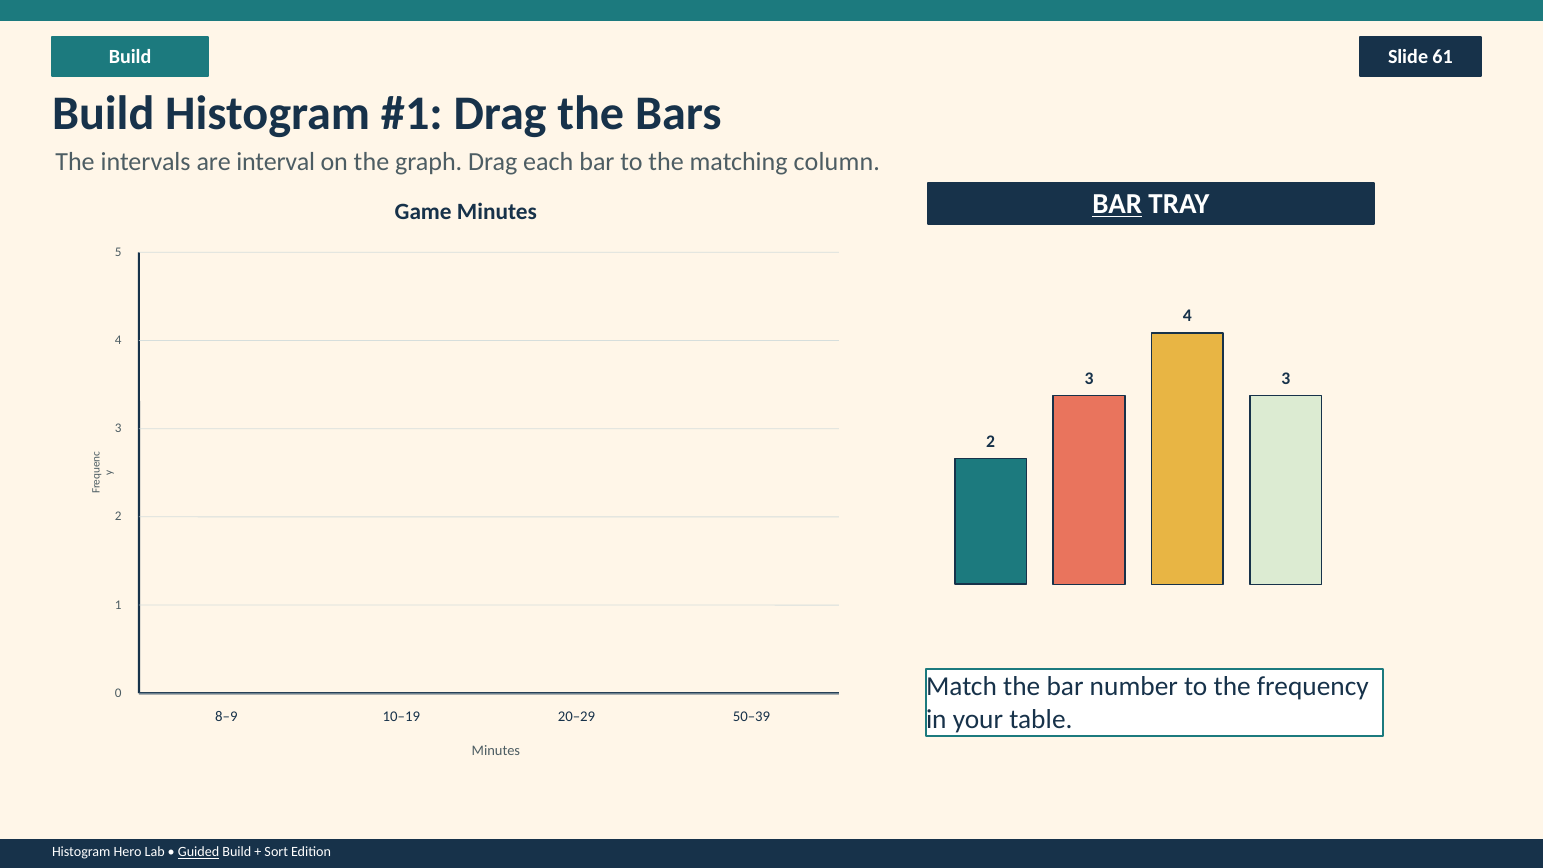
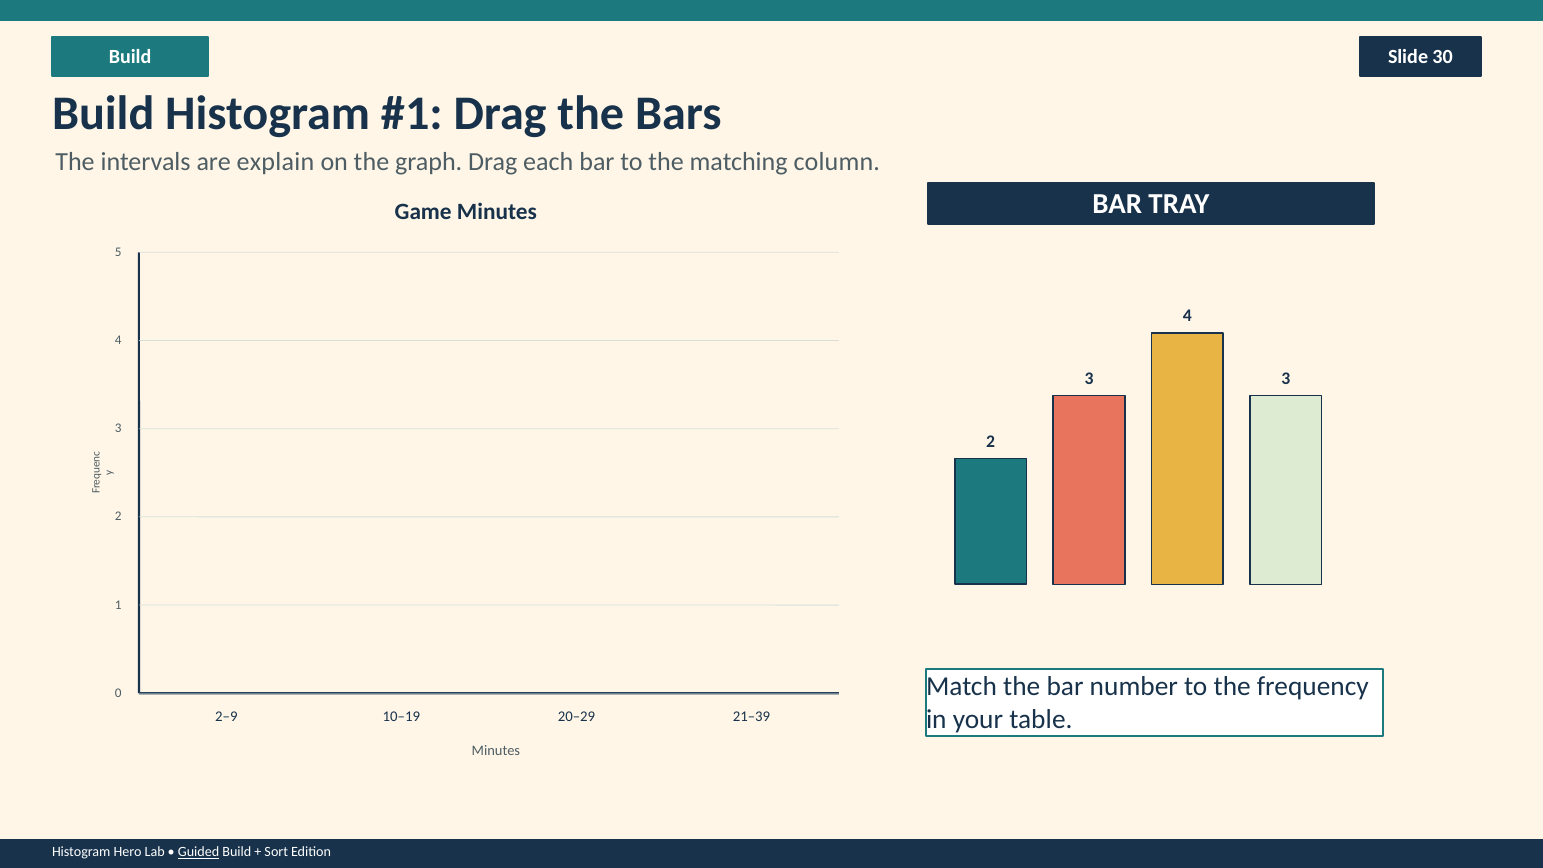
61: 61 -> 30
interval: interval -> explain
BAR at (1117, 204) underline: present -> none
8–9: 8–9 -> 2–9
50–39: 50–39 -> 21–39
